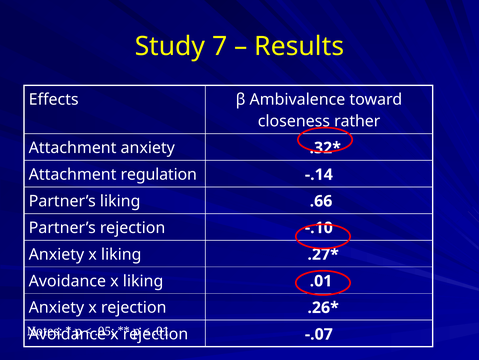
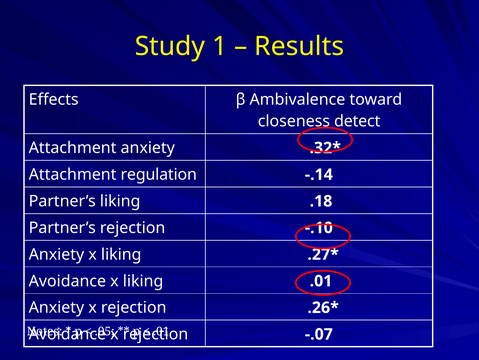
7: 7 -> 1
rather: rather -> detect
.66: .66 -> .18
